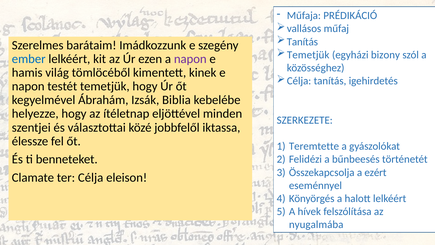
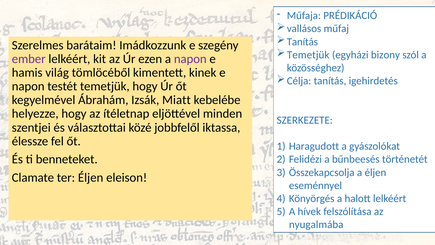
ember colour: blue -> purple
Biblia: Biblia -> Miatt
Teremtette: Teremtette -> Haragudott
a ezért: ezért -> éljen
ter Célja: Célja -> Éljen
